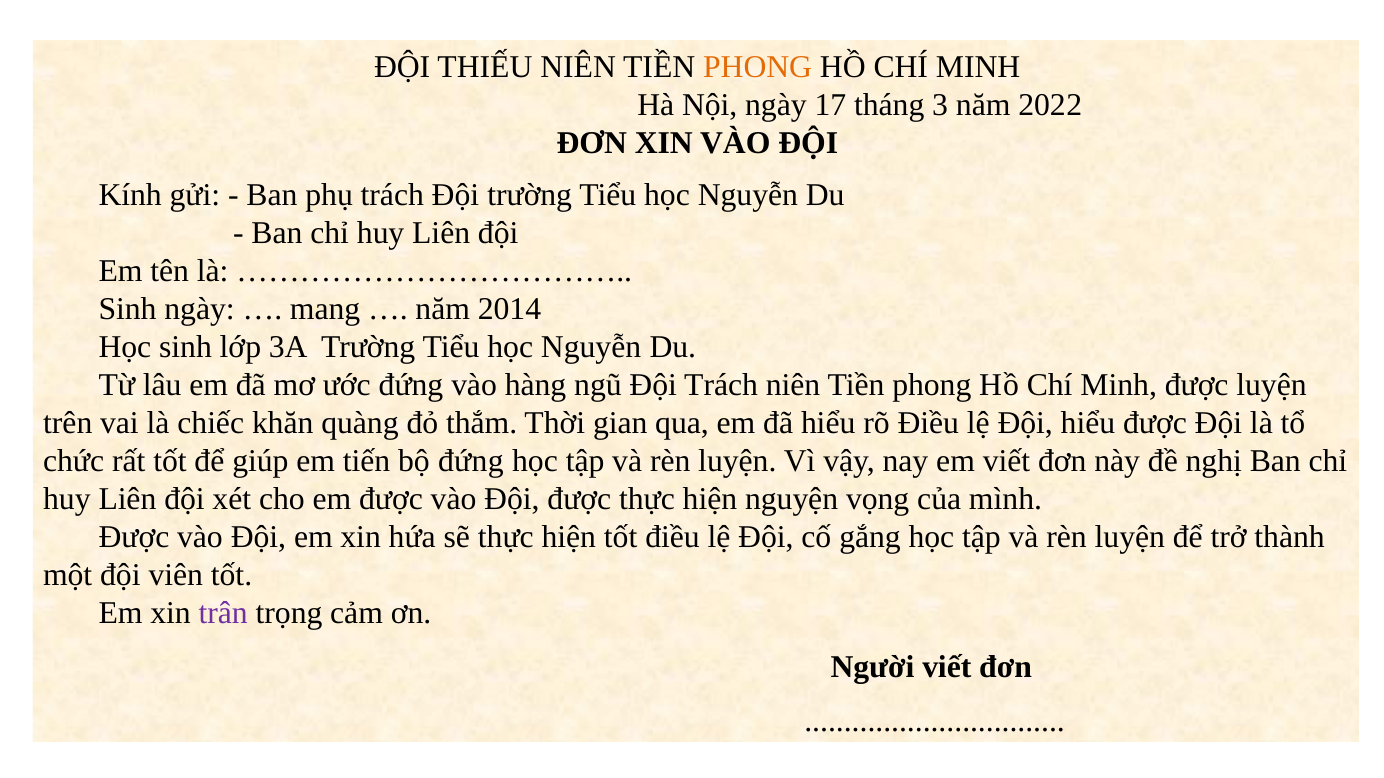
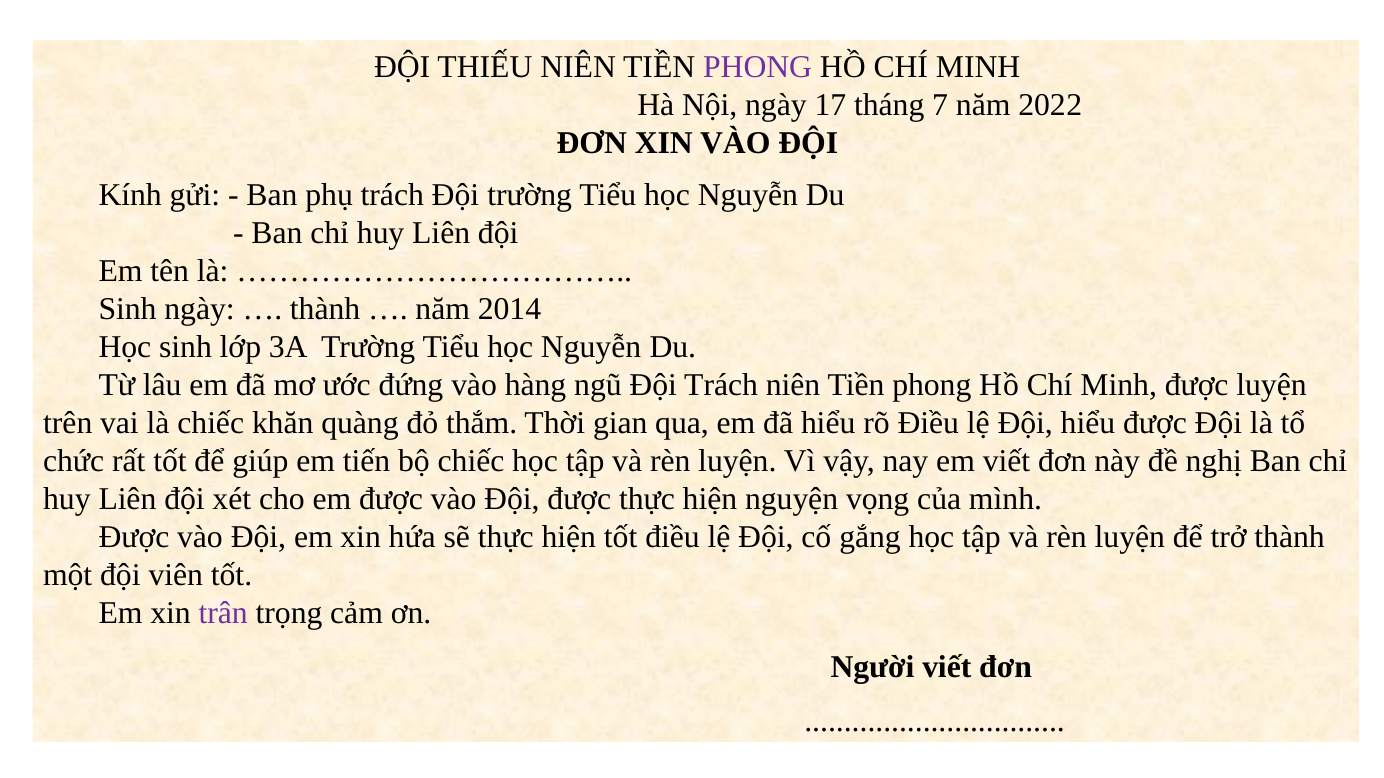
PHONG at (758, 67) colour: orange -> purple
3: 3 -> 7
mang at (325, 309): mang -> thành
bộ đứng: đứng -> chiếc
